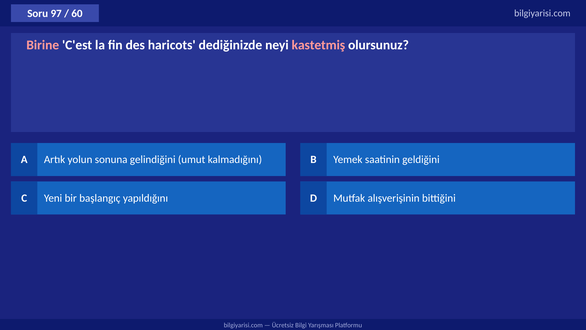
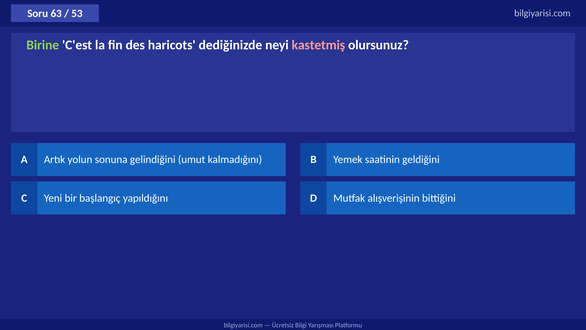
97: 97 -> 63
60: 60 -> 53
Birine colour: pink -> light green
